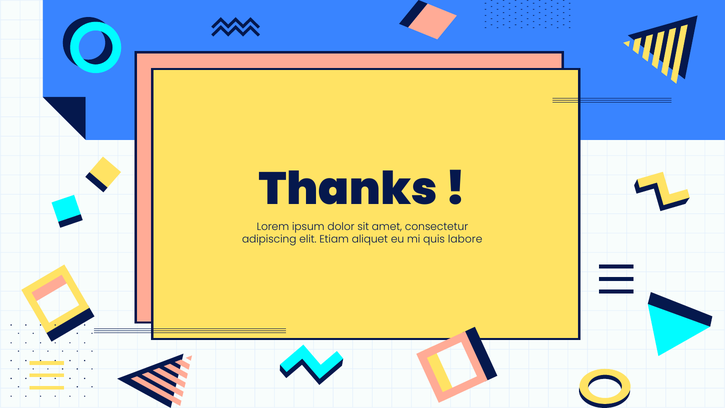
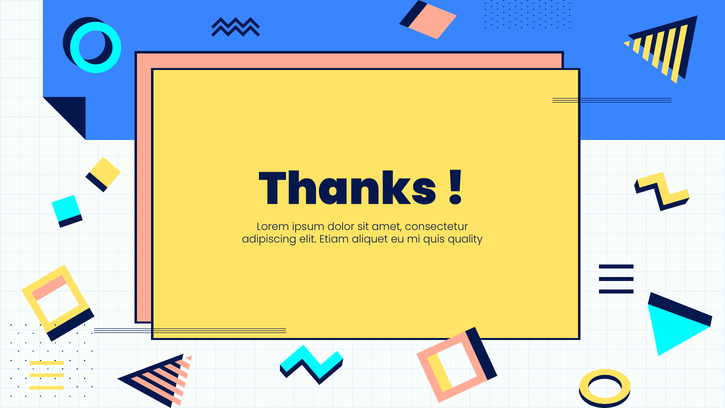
labore: labore -> quality
